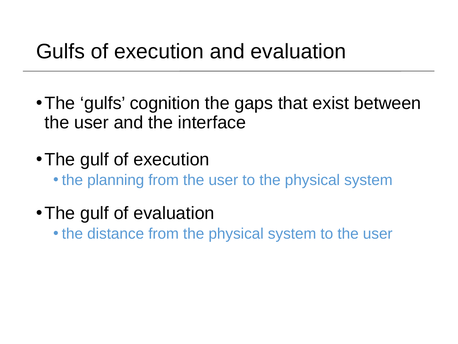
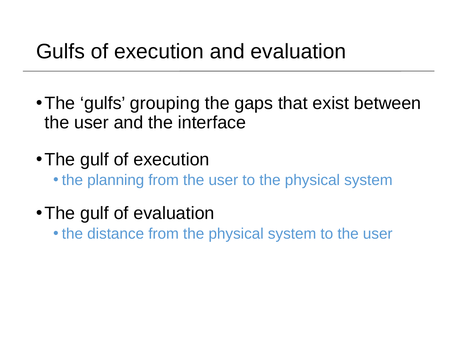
cognition: cognition -> grouping
